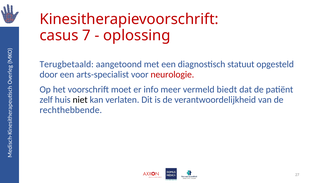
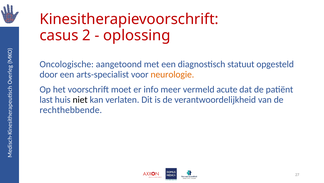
7: 7 -> 2
Terugbetaald: Terugbetaald -> Oncologische
neurologie colour: red -> orange
biedt: biedt -> acute
zelf: zelf -> last
